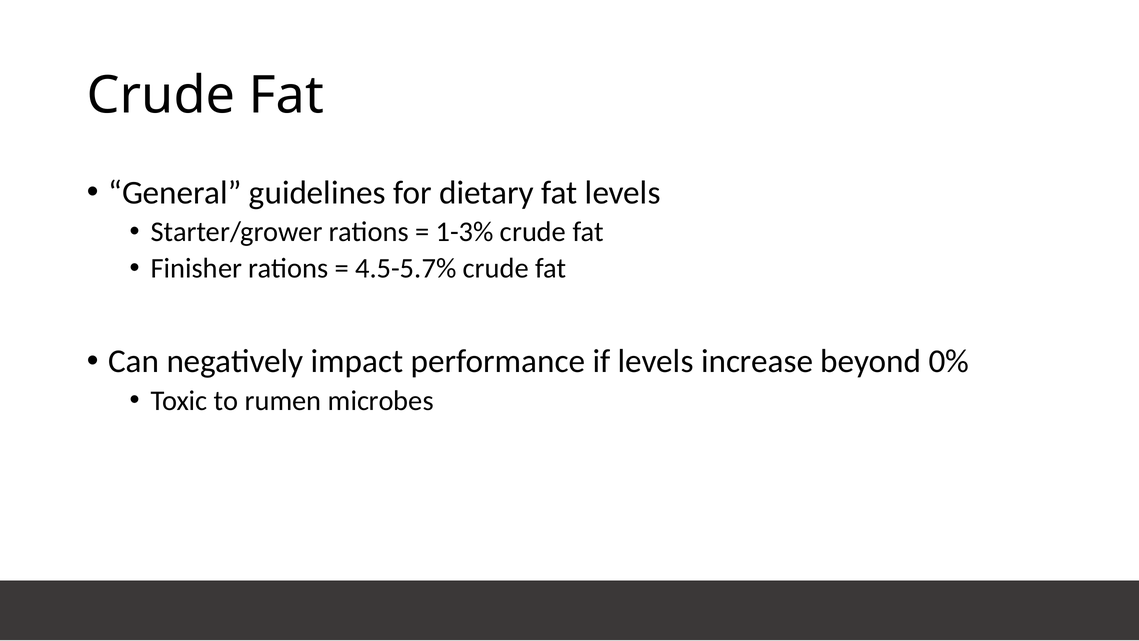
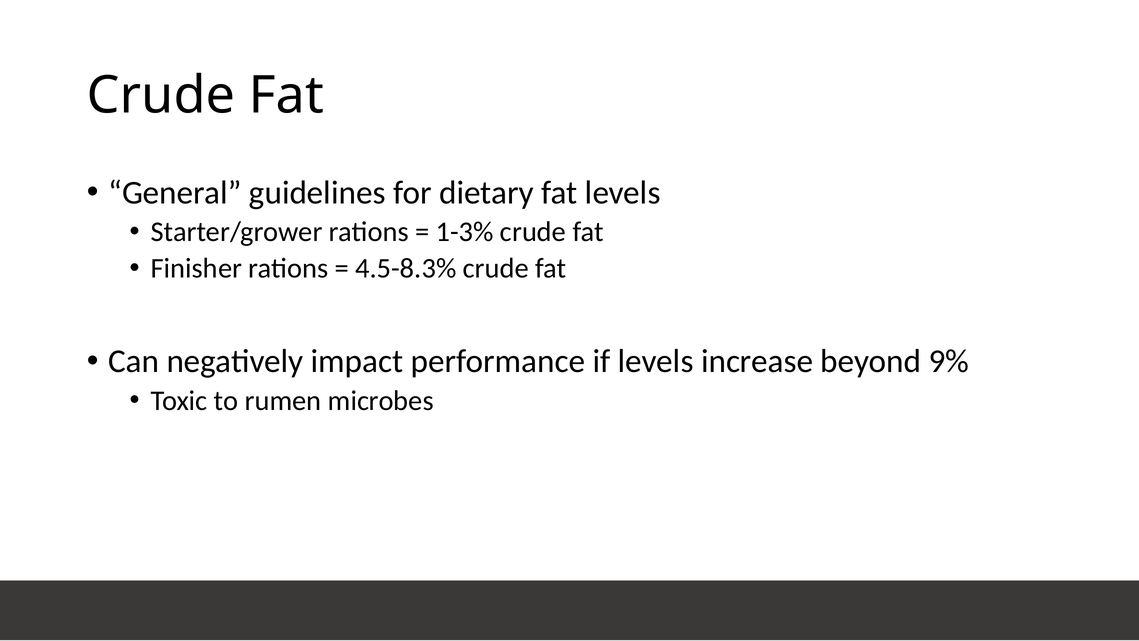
4.5-5.7%: 4.5-5.7% -> 4.5-8.3%
0%: 0% -> 9%
